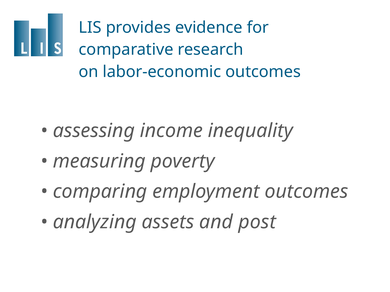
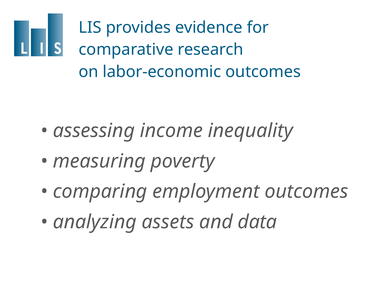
post: post -> data
